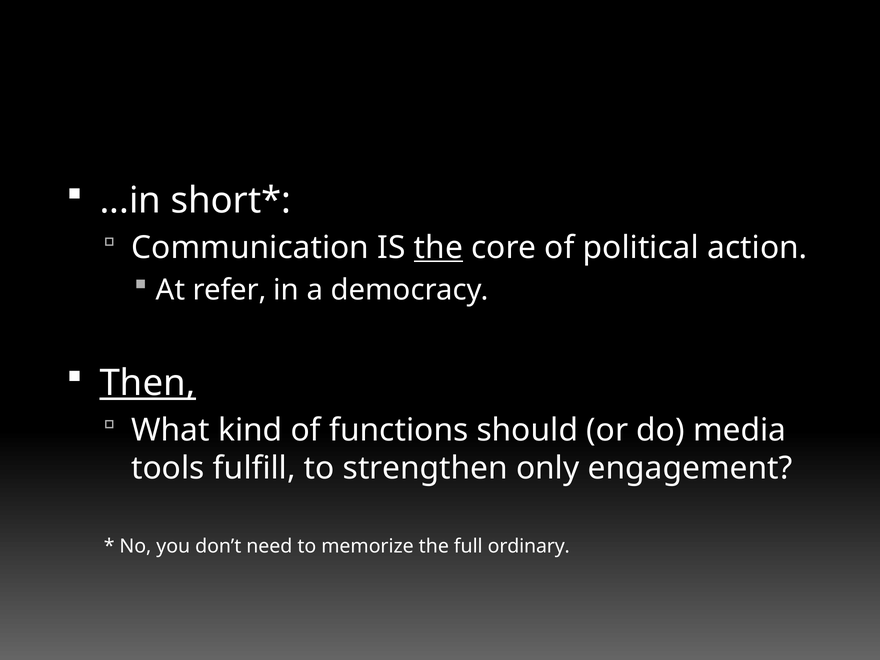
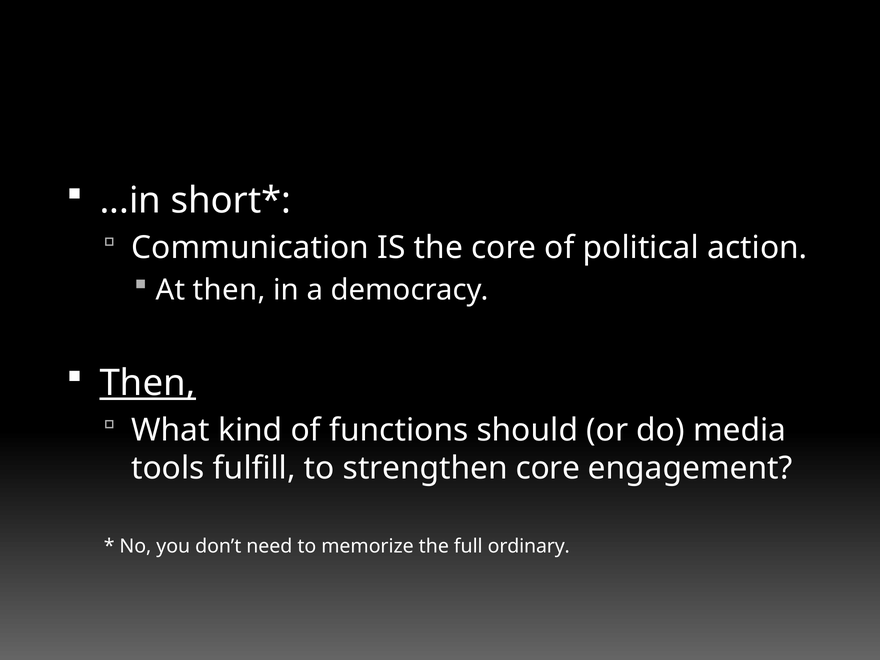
the at (438, 248) underline: present -> none
At refer: refer -> then
strengthen only: only -> core
